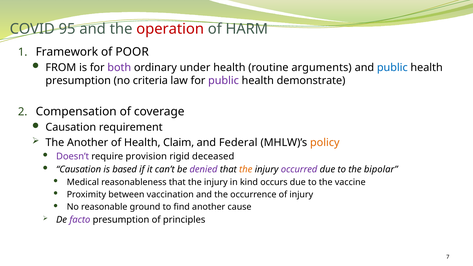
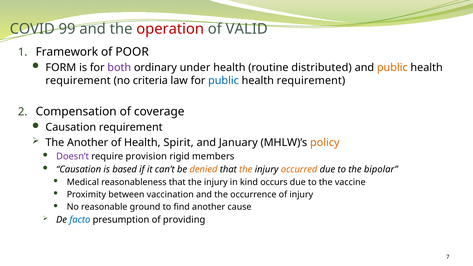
95: 95 -> 99
HARM: HARM -> VALID
FROM: FROM -> FORM
arguments: arguments -> distributed
public at (392, 67) colour: blue -> orange
presumption at (78, 80): presumption -> requirement
public at (224, 80) colour: purple -> blue
demonstrate at (311, 80): demonstrate -> requirement
Claim: Claim -> Spirit
Federal: Federal -> January
deceased: deceased -> members
denied colour: purple -> orange
occurred colour: purple -> orange
facto colour: purple -> blue
principles: principles -> providing
